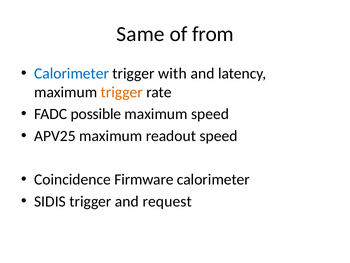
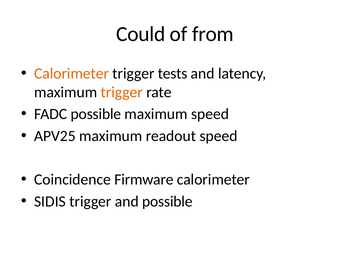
Same: Same -> Could
Calorimeter at (72, 73) colour: blue -> orange
with: with -> tests
and request: request -> possible
